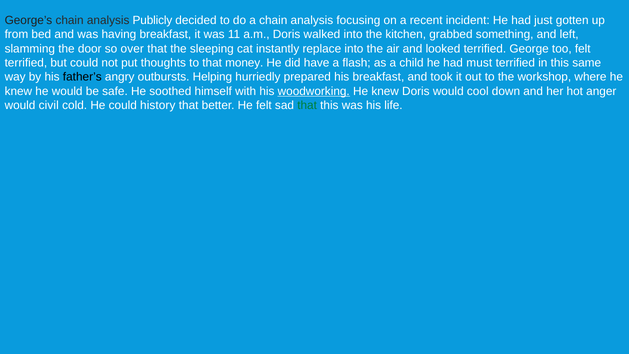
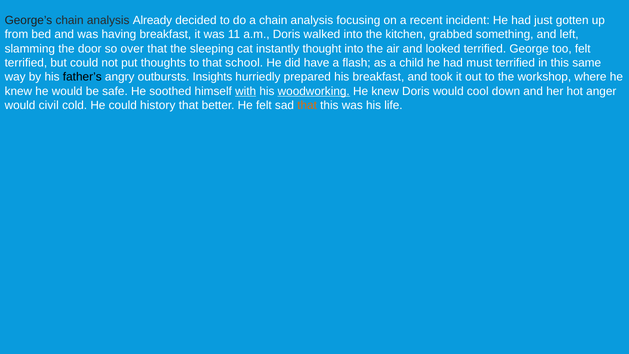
Publicly: Publicly -> Already
replace: replace -> thought
money: money -> school
Helping: Helping -> Insights
with underline: none -> present
that at (307, 105) colour: green -> orange
